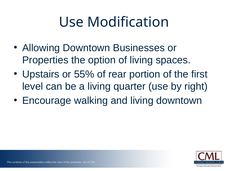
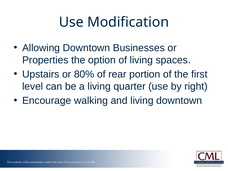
55%: 55% -> 80%
